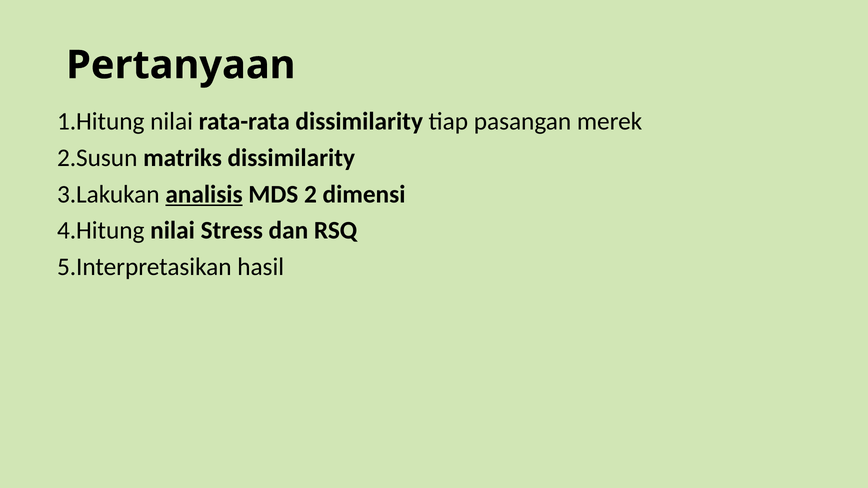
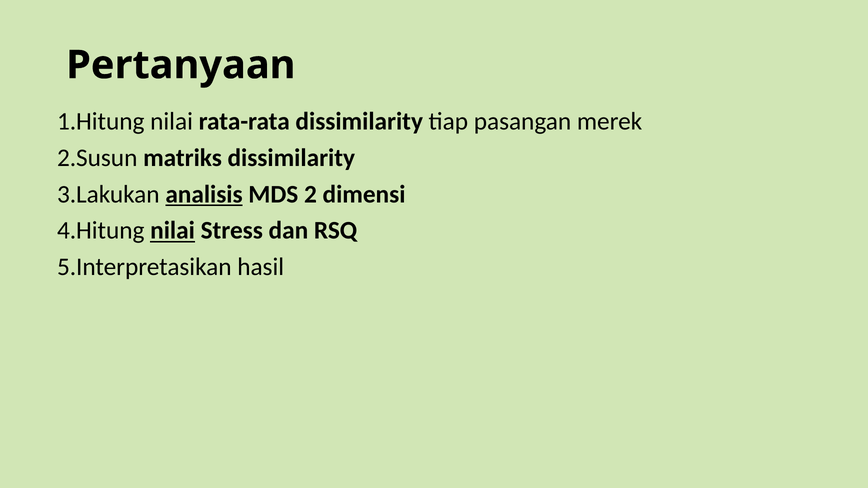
nilai at (173, 231) underline: none -> present
